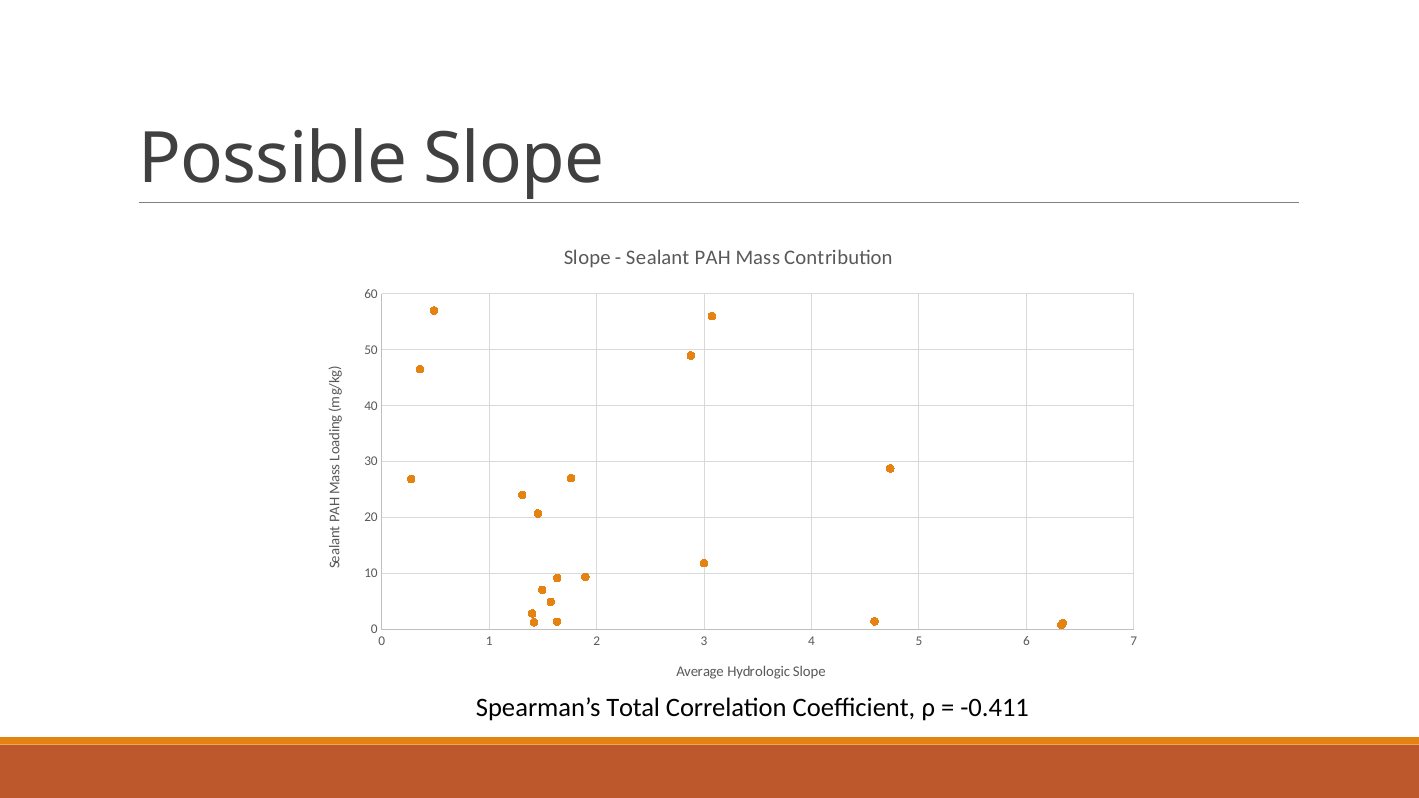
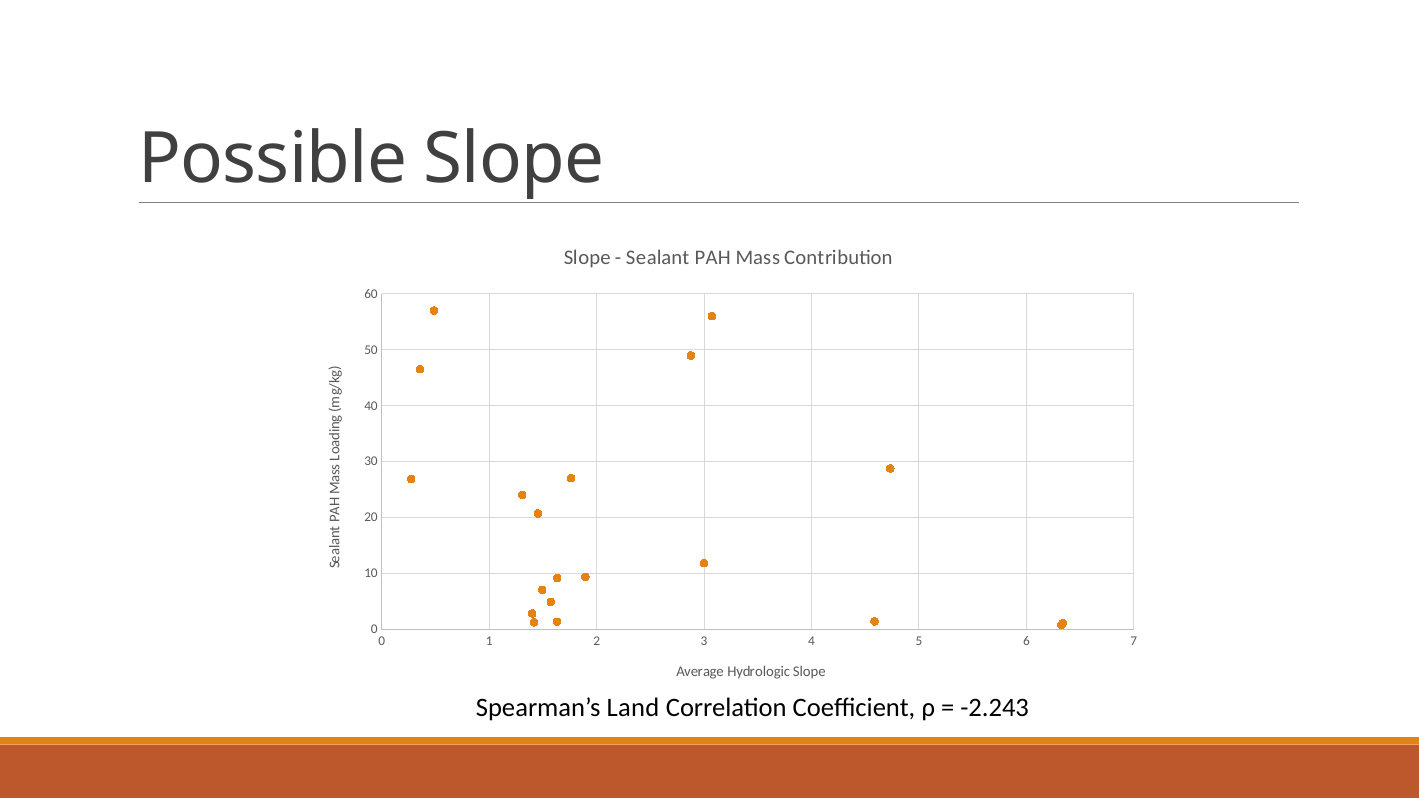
Total: Total -> Land
-0.411: -0.411 -> -2.243
